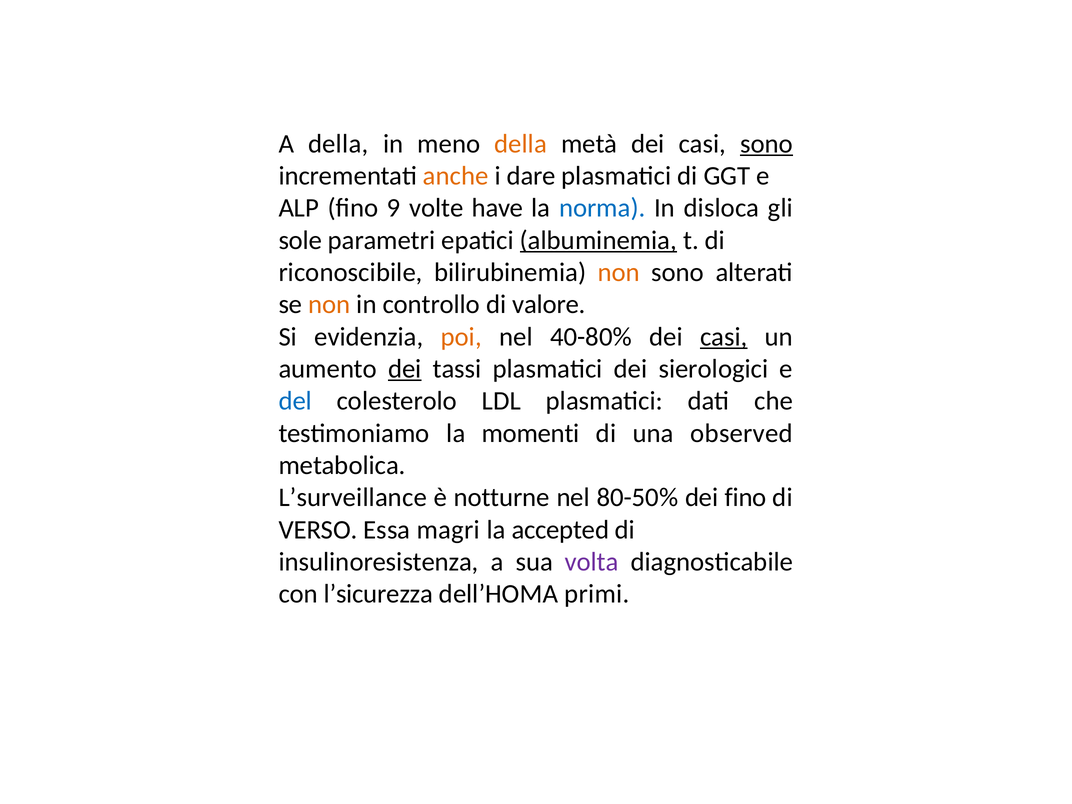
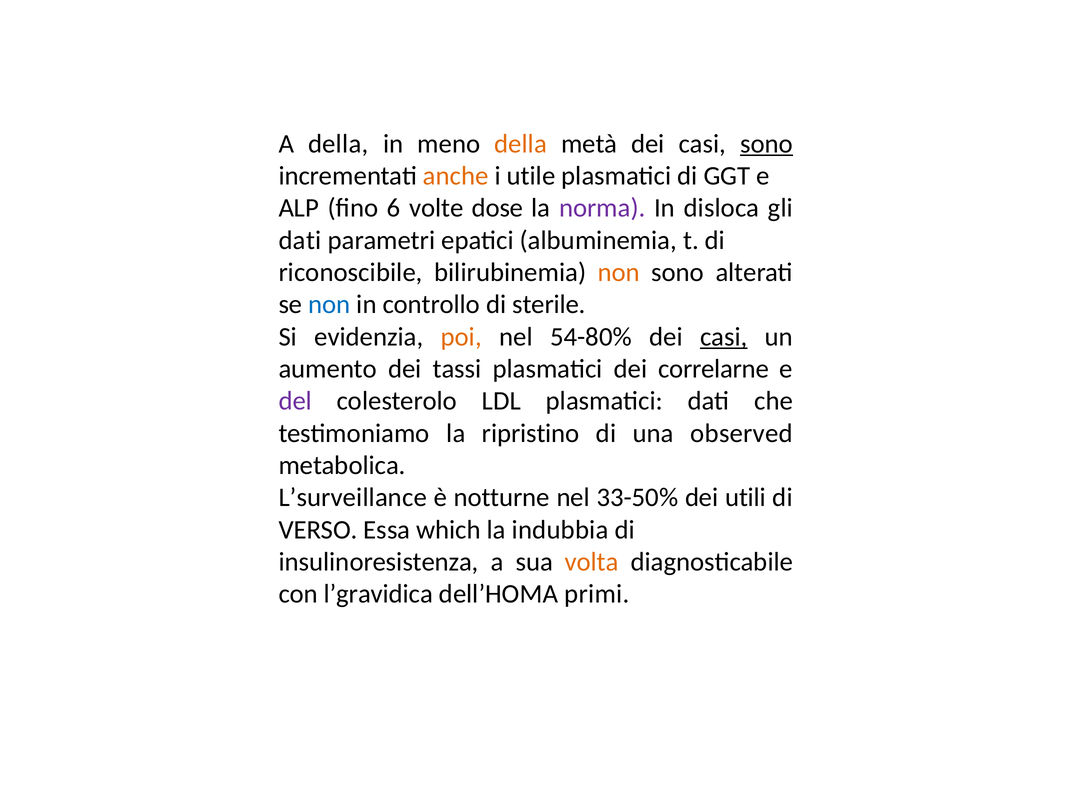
dare: dare -> utile
9: 9 -> 6
have: have -> dose
norma colour: blue -> purple
sole at (300, 240): sole -> dati
albuminemia underline: present -> none
non at (329, 305) colour: orange -> blue
valore: valore -> sterile
40-80%: 40-80% -> 54-80%
dei at (405, 369) underline: present -> none
sierologici: sierologici -> correlarne
del colour: blue -> purple
momenti: momenti -> ripristino
80-50%: 80-50% -> 33-50%
dei fino: fino -> utili
magri: magri -> which
accepted: accepted -> indubbia
volta colour: purple -> orange
l’sicurezza: l’sicurezza -> l’gravidica
